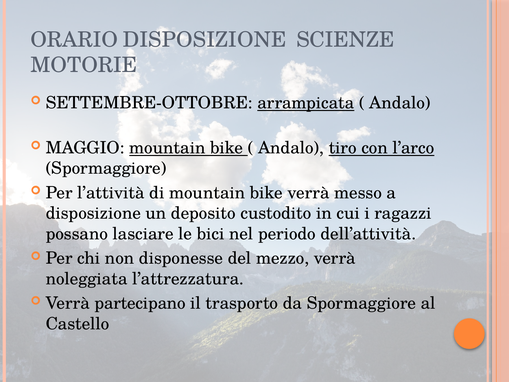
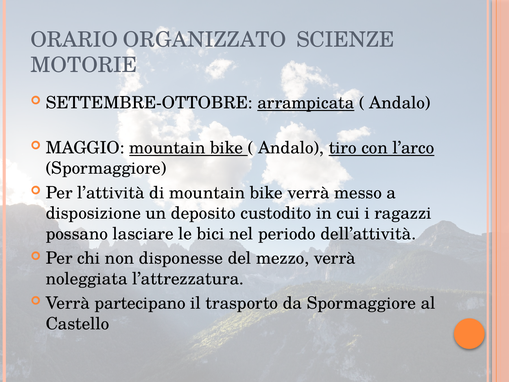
ORARIO DISPOSIZIONE: DISPOSIZIONE -> ORGANIZZATO
